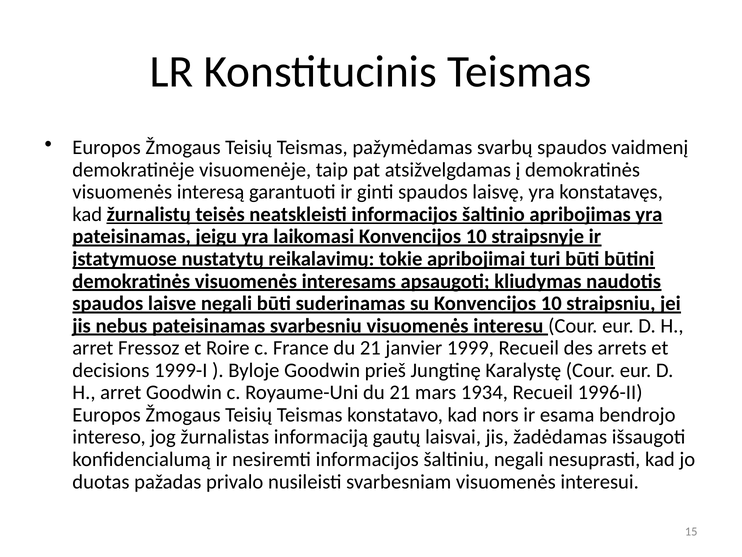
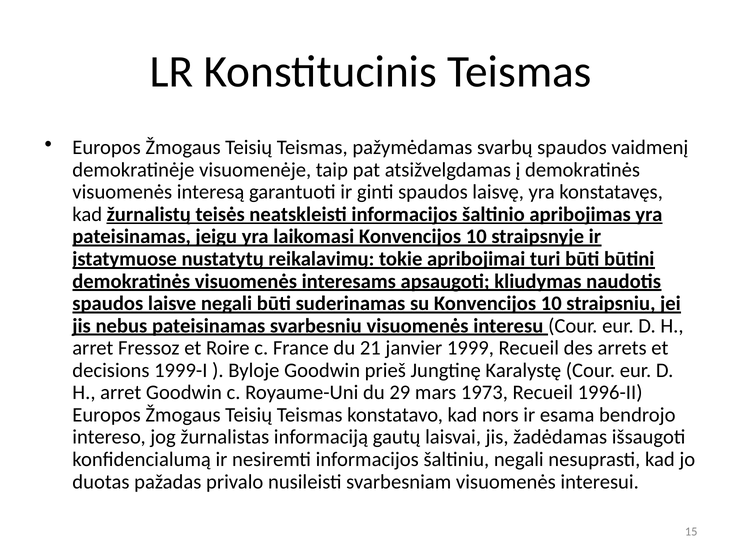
Royaume-Uni du 21: 21 -> 29
1934: 1934 -> 1973
